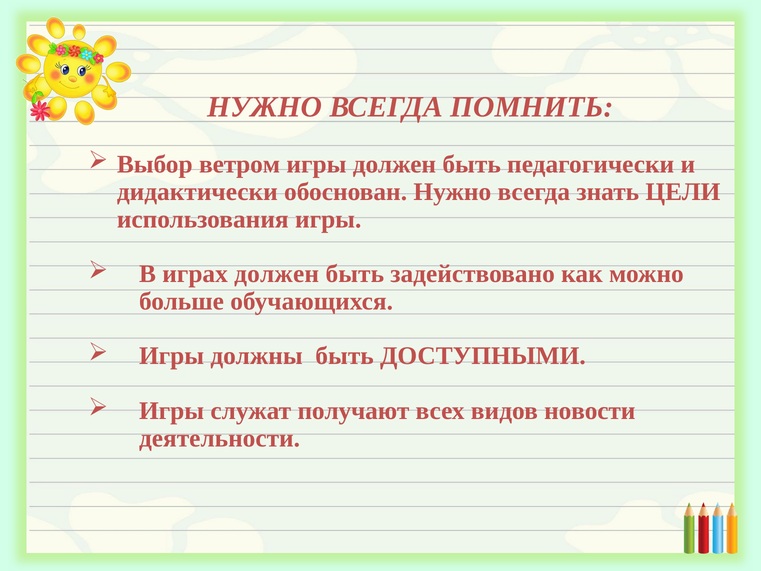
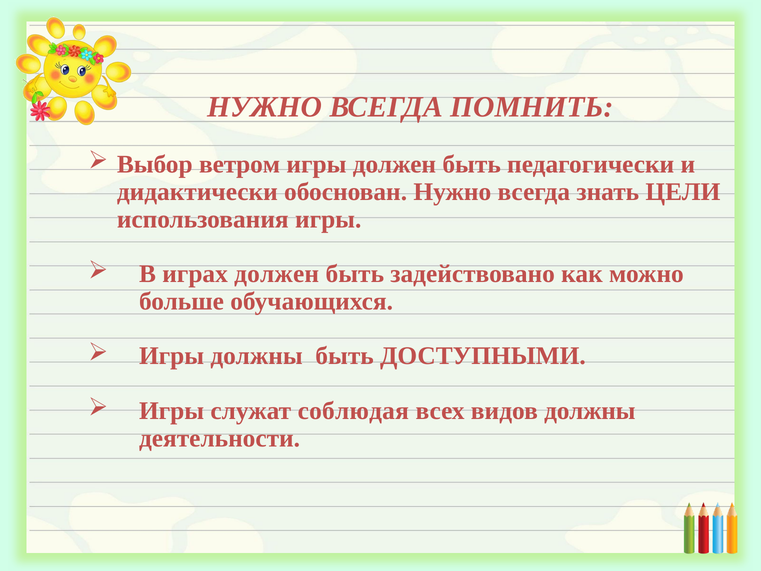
получают: получают -> соблюдая
видов новости: новости -> должны
